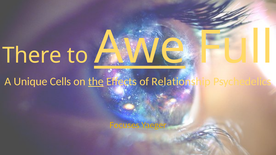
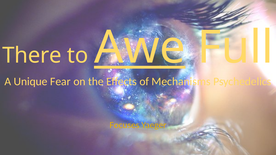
Cells: Cells -> Fear
the underline: present -> none
Relationship: Relationship -> Mechanisms
